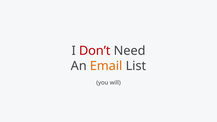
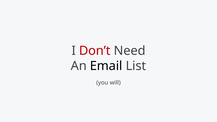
Email colour: orange -> black
